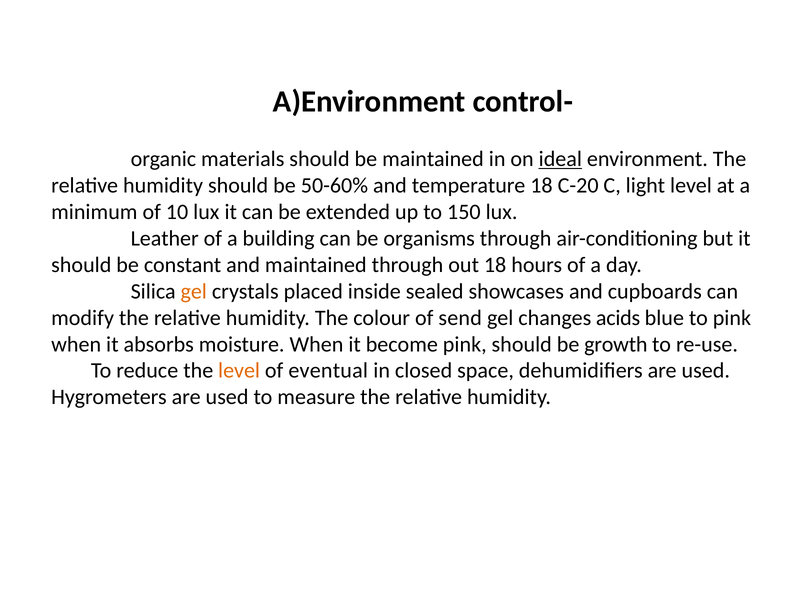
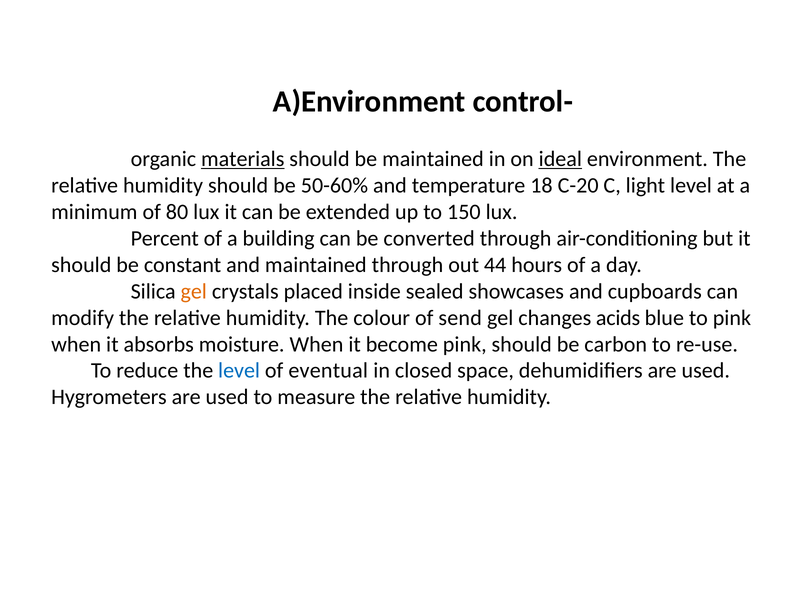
materials underline: none -> present
10: 10 -> 80
Leather: Leather -> Percent
organisms: organisms -> converted
out 18: 18 -> 44
growth: growth -> carbon
level at (239, 371) colour: orange -> blue
